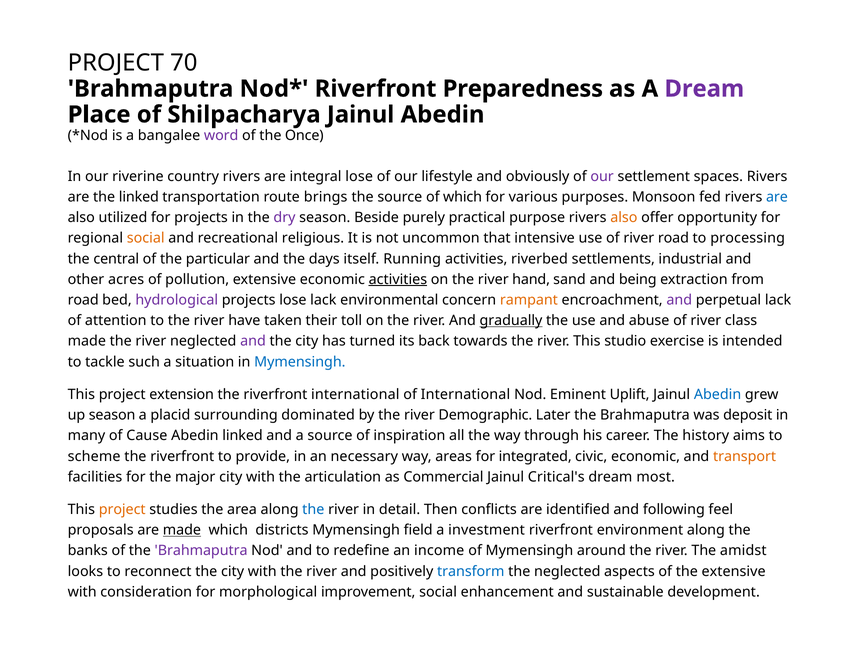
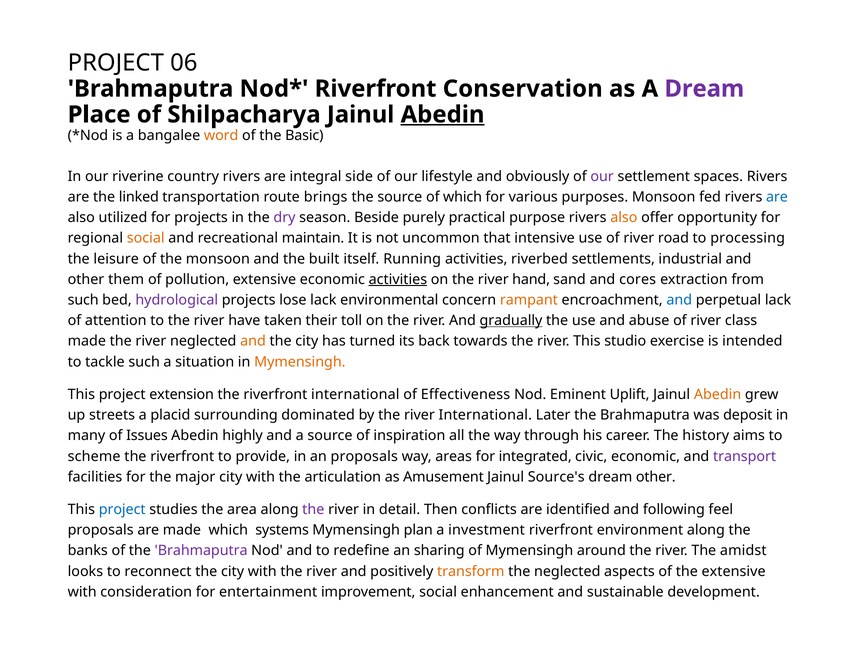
70: 70 -> 06
Preparedness: Preparedness -> Conservation
Abedin at (443, 115) underline: none -> present
word colour: purple -> orange
Once: Once -> Basic
integral lose: lose -> side
religious: religious -> maintain
central: central -> leisure
the particular: particular -> monsoon
days: days -> built
acres: acres -> them
being: being -> cores
road at (83, 300): road -> such
and at (679, 300) colour: purple -> blue
and at (253, 341) colour: purple -> orange
Mymensingh at (300, 362) colour: blue -> orange
of International: International -> Effectiveness
Abedin at (718, 394) colour: blue -> orange
up season: season -> streets
river Demographic: Demographic -> International
Cause: Cause -> Issues
Abedin linked: linked -> highly
an necessary: necessary -> proposals
transport colour: orange -> purple
Commercial: Commercial -> Amusement
Critical's: Critical's -> Source's
dream most: most -> other
project at (122, 510) colour: orange -> blue
the at (313, 510) colour: blue -> purple
made at (182, 530) underline: present -> none
districts: districts -> systems
field: field -> plan
income: income -> sharing
transform colour: blue -> orange
morphological: morphological -> entertainment
